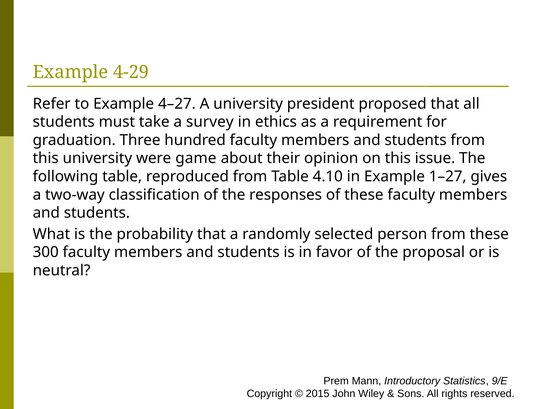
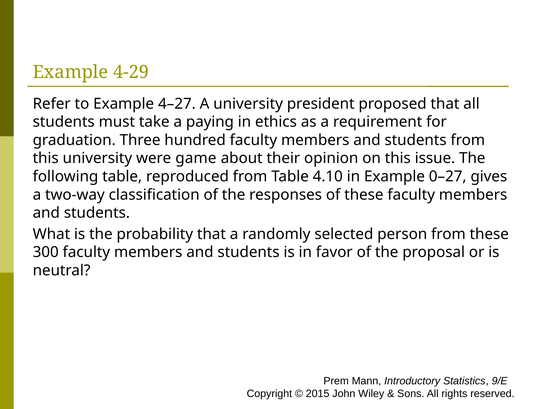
survey: survey -> paying
1–27: 1–27 -> 0–27
